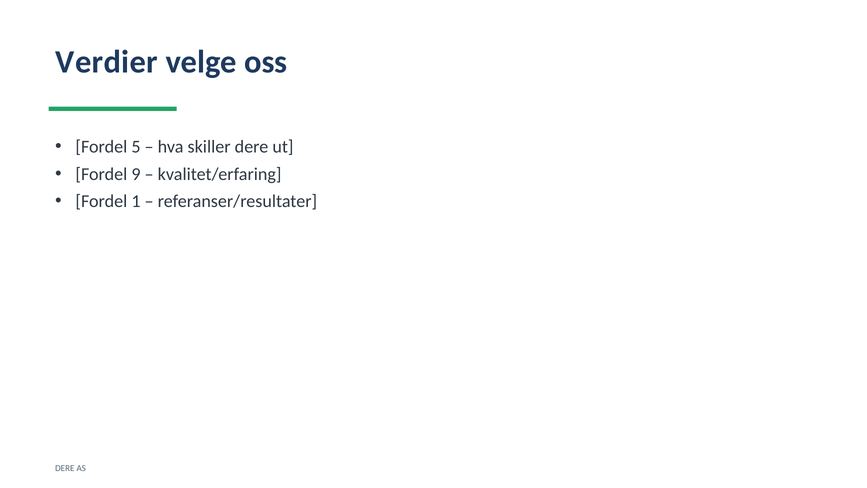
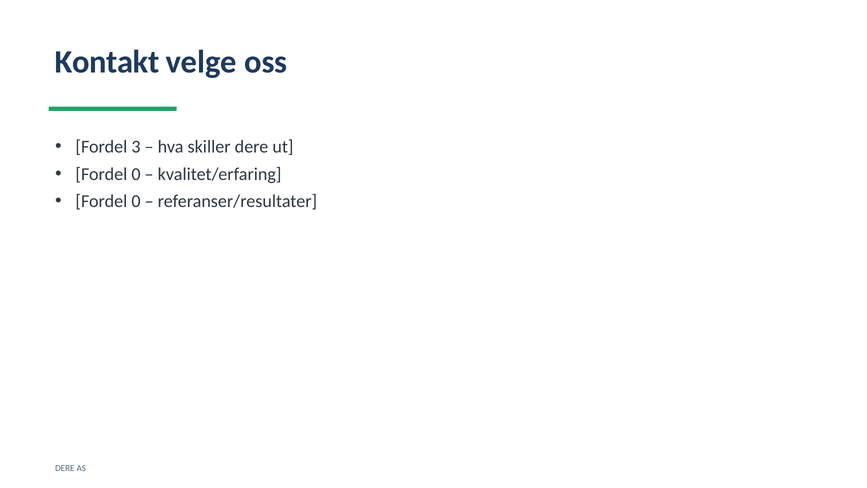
Verdier: Verdier -> Kontakt
5: 5 -> 3
9 at (136, 174): 9 -> 0
1 at (136, 201): 1 -> 0
